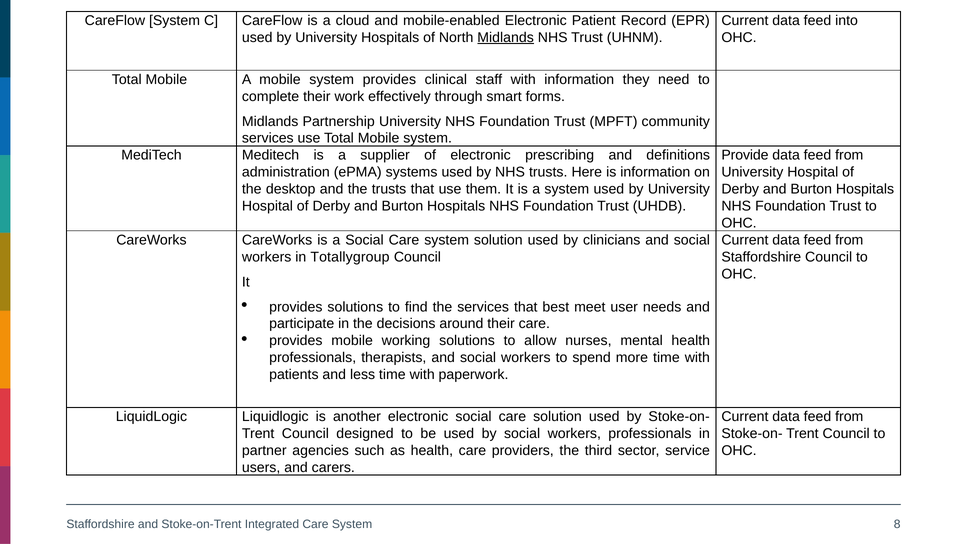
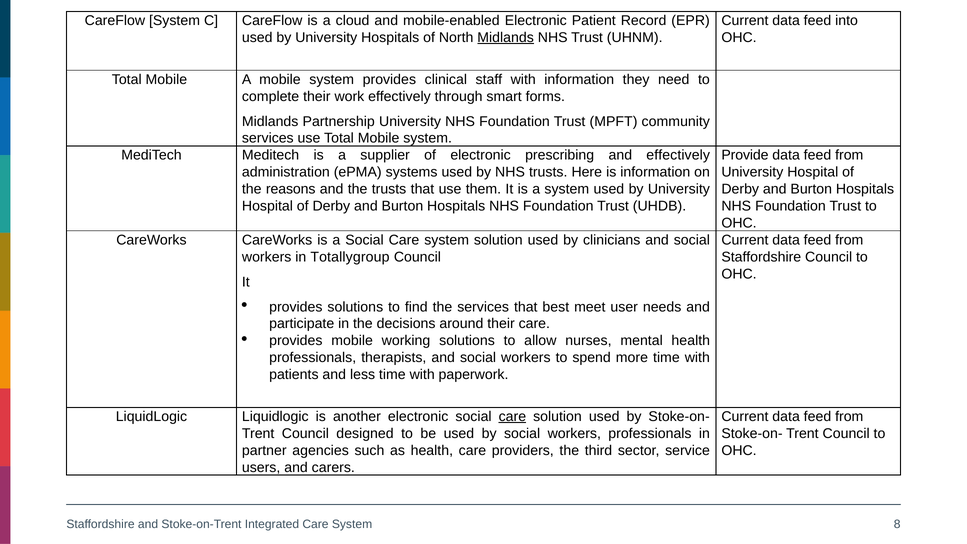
and definitions: definitions -> effectively
desktop: desktop -> reasons
care at (512, 417) underline: none -> present
